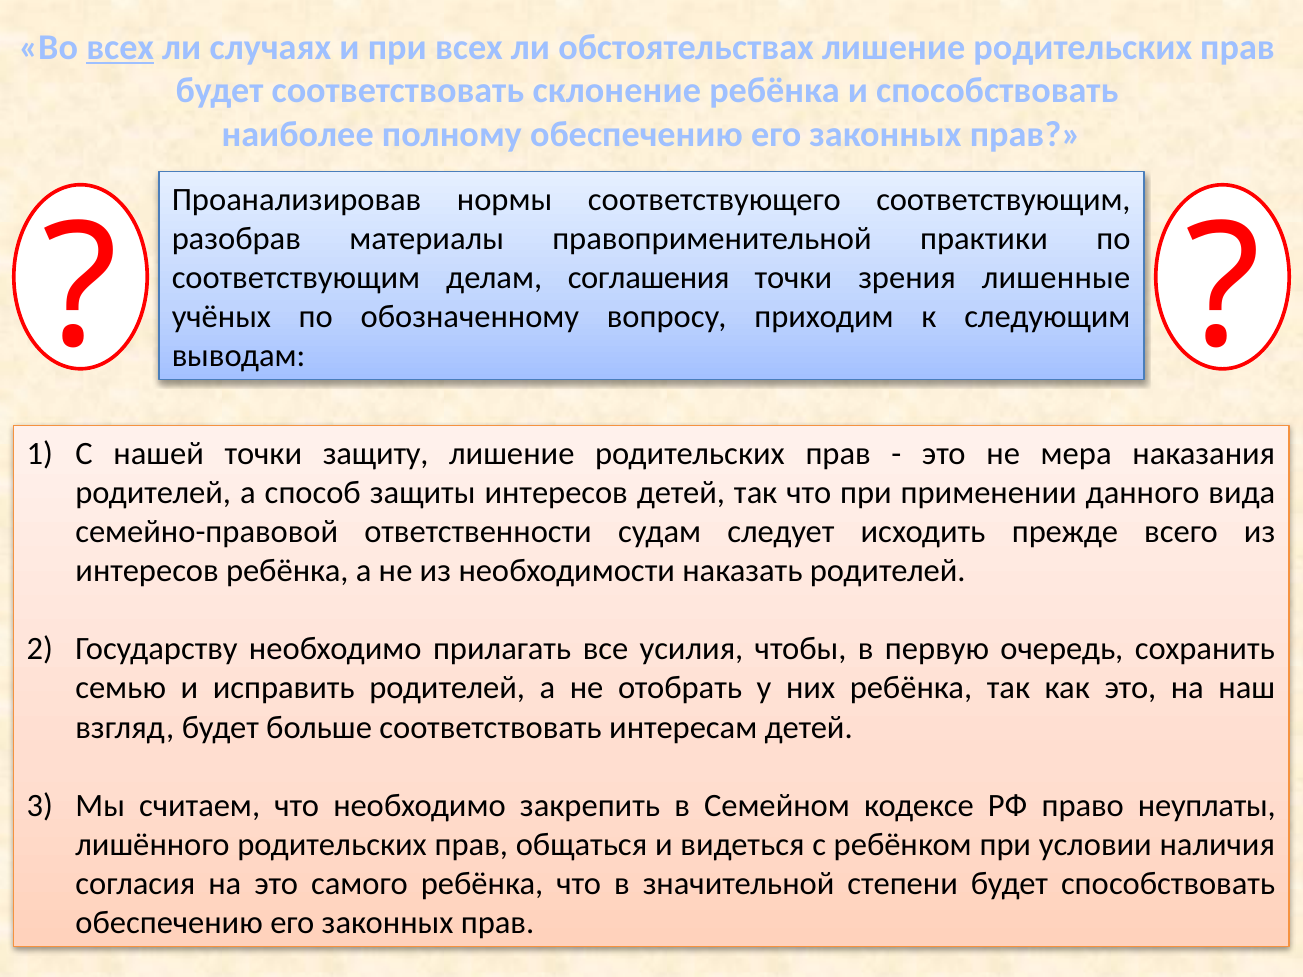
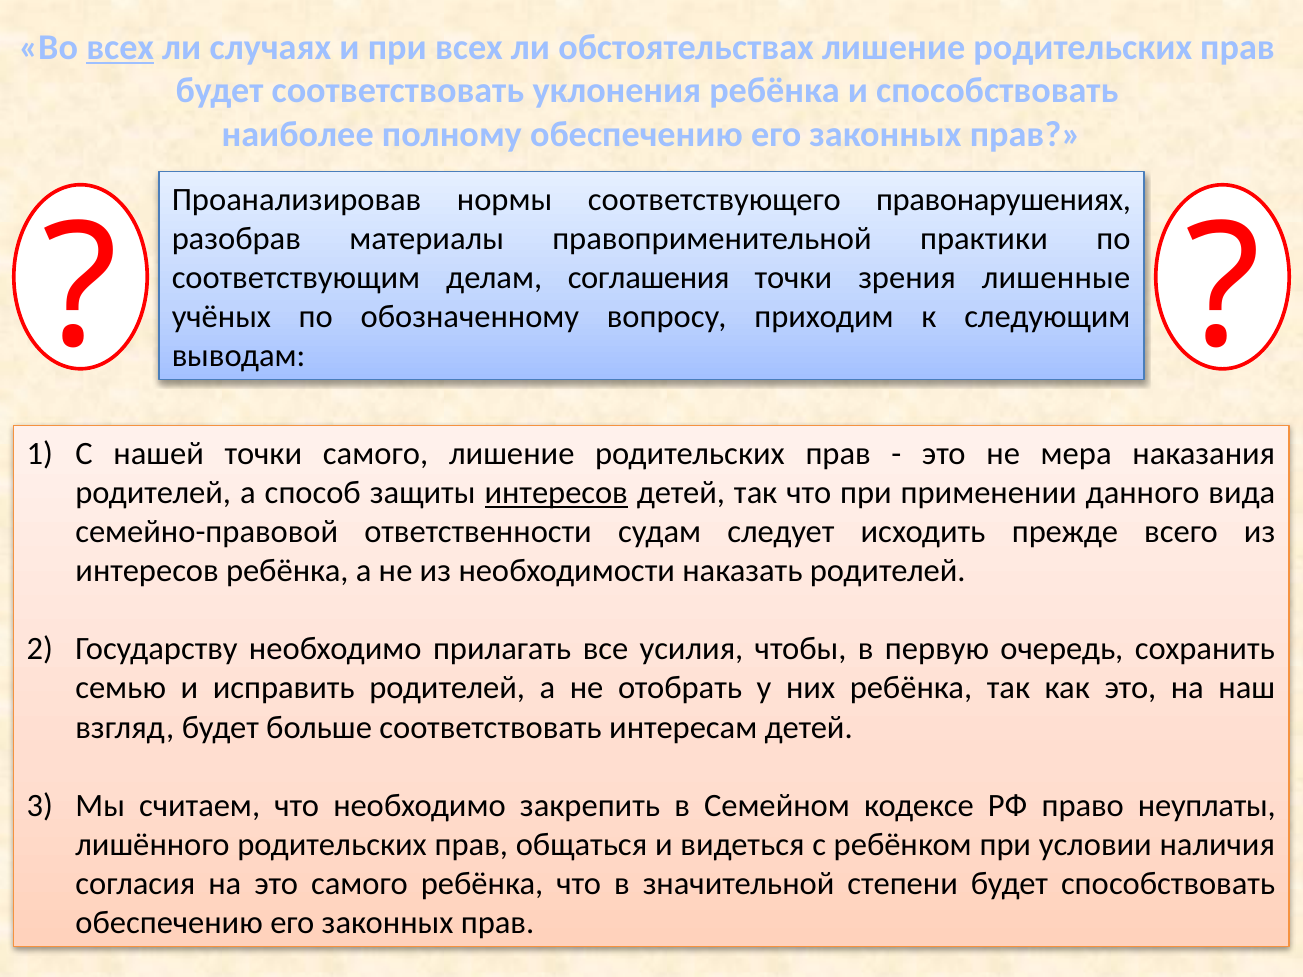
склонение: склонение -> уклонения
соответствующего соответствующим: соответствующим -> правонарушениях
точки защиту: защиту -> самого
интересов at (556, 493) underline: none -> present
